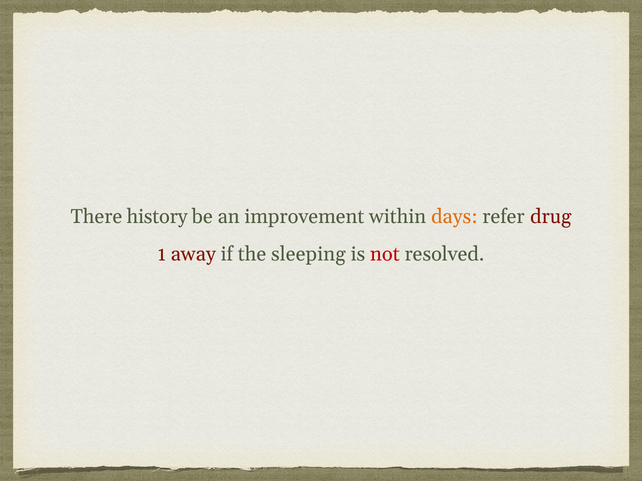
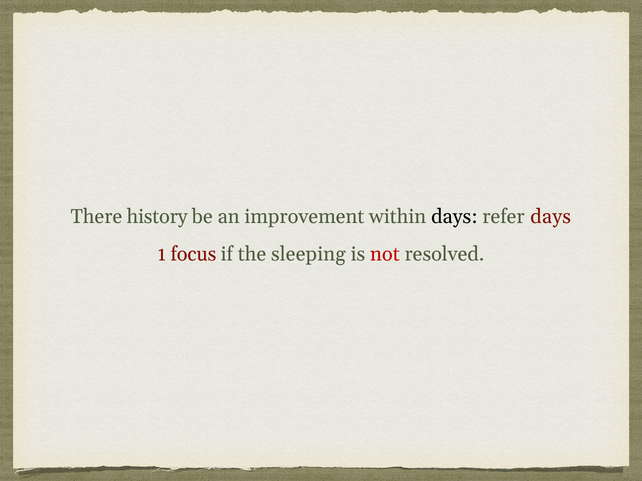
days at (454, 217) colour: orange -> black
refer drug: drug -> days
away: away -> focus
